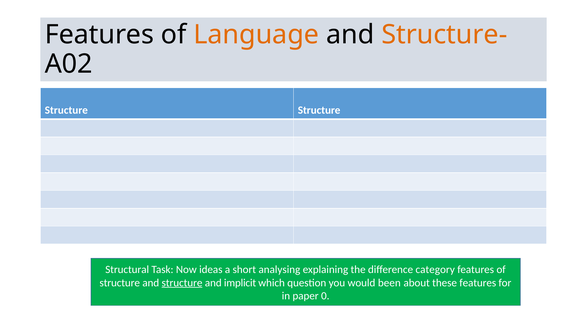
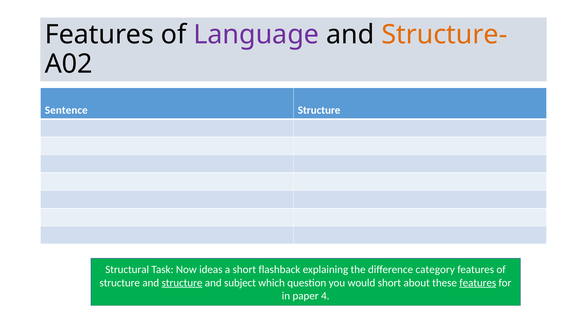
Language colour: orange -> purple
Structure at (66, 110): Structure -> Sentence
analysing: analysing -> flashback
implicit: implicit -> subject
would been: been -> short
features at (478, 283) underline: none -> present
0: 0 -> 4
